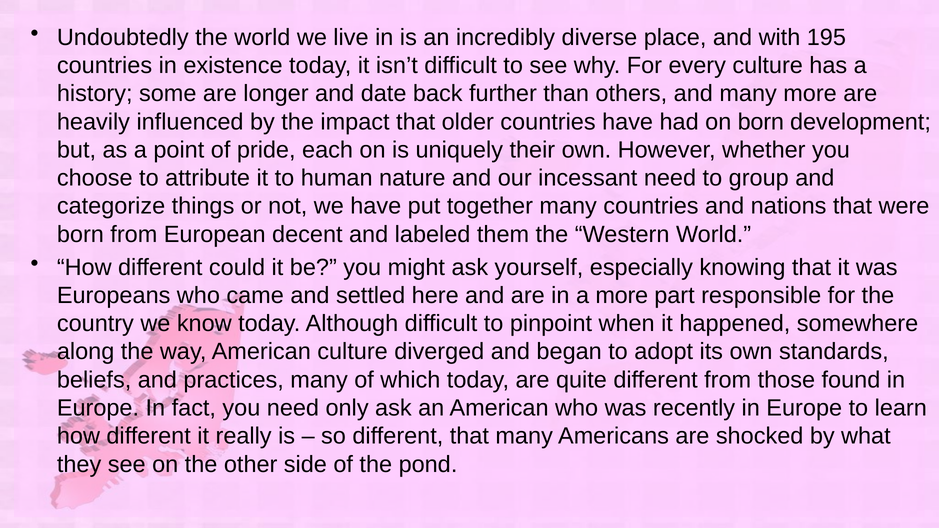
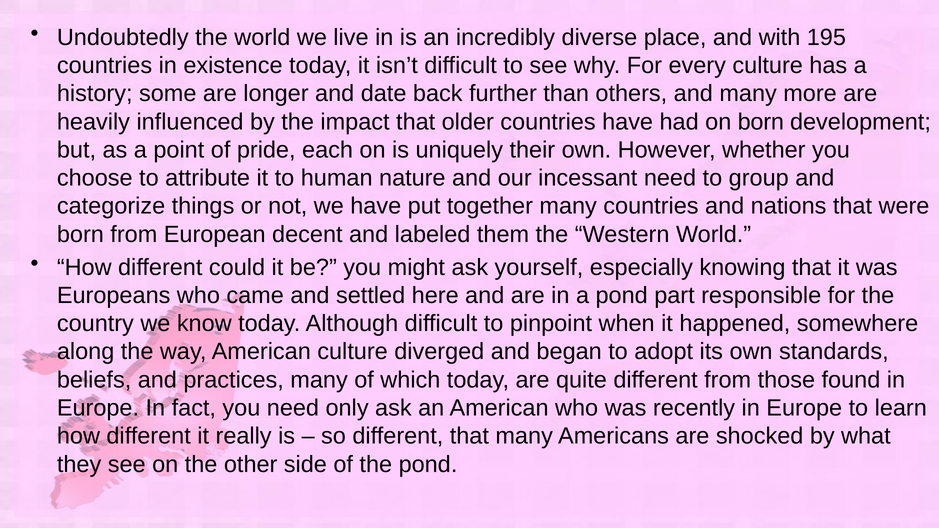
a more: more -> pond
